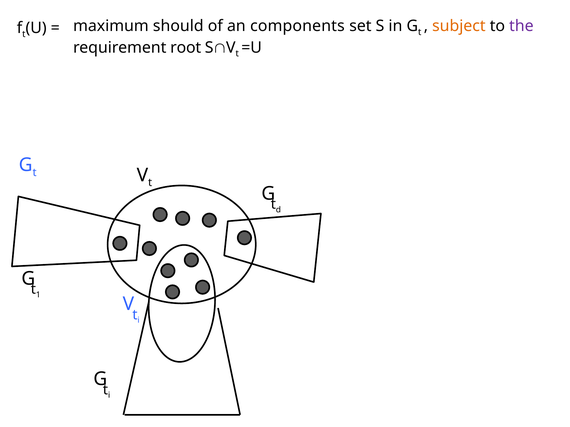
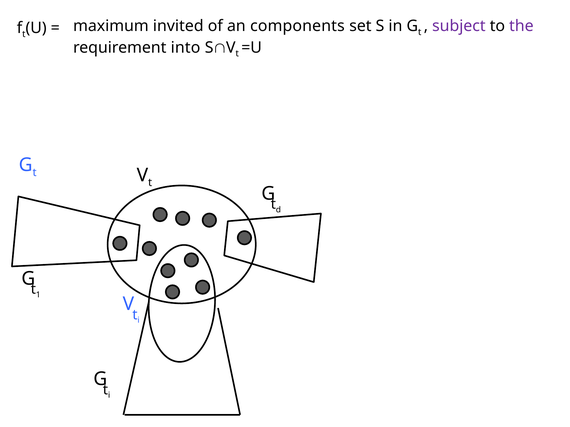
should: should -> invited
subject colour: orange -> purple
root: root -> into
